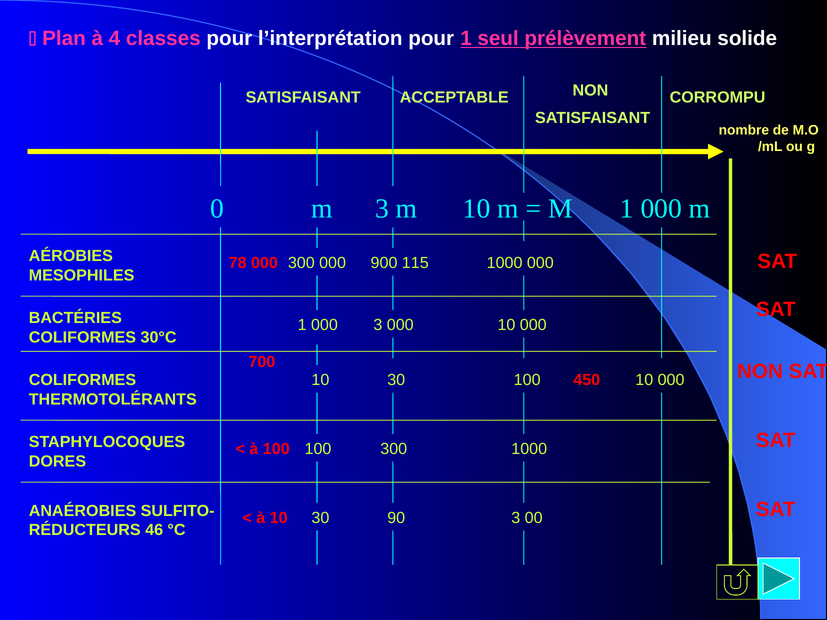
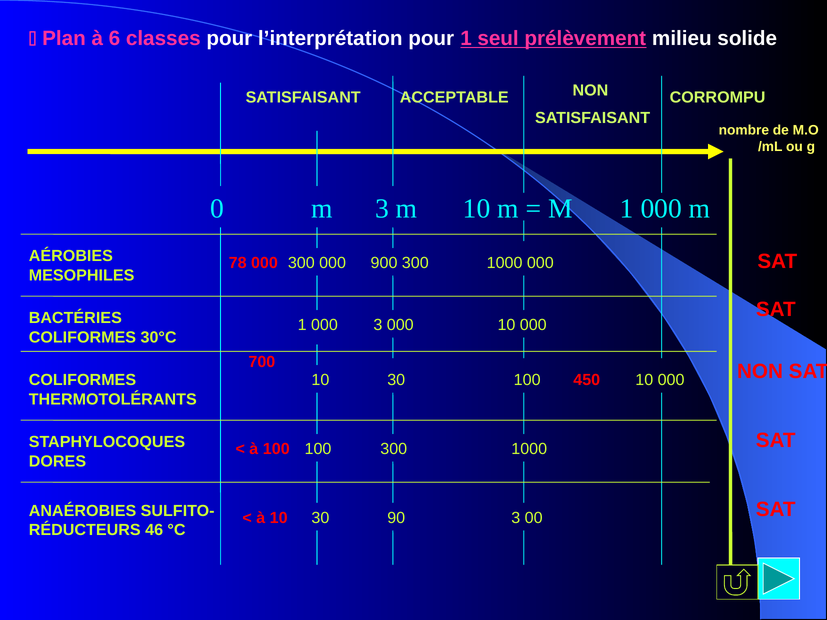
4: 4 -> 6
900 115: 115 -> 300
